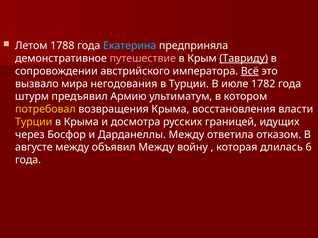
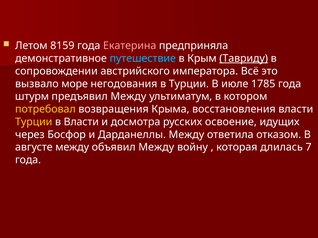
1788: 1788 -> 8159
Екатерина colour: light blue -> pink
путешествие colour: pink -> light blue
Всё underline: present -> none
мира: мира -> море
1782: 1782 -> 1785
предъявил Армию: Армию -> Между
в Крыма: Крыма -> Власти
границей: границей -> освоение
6: 6 -> 7
